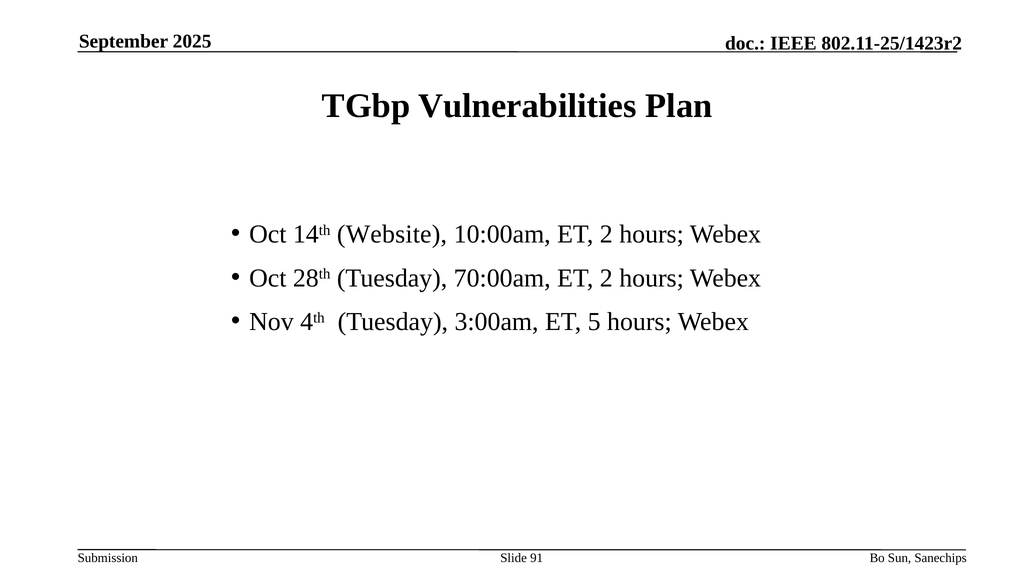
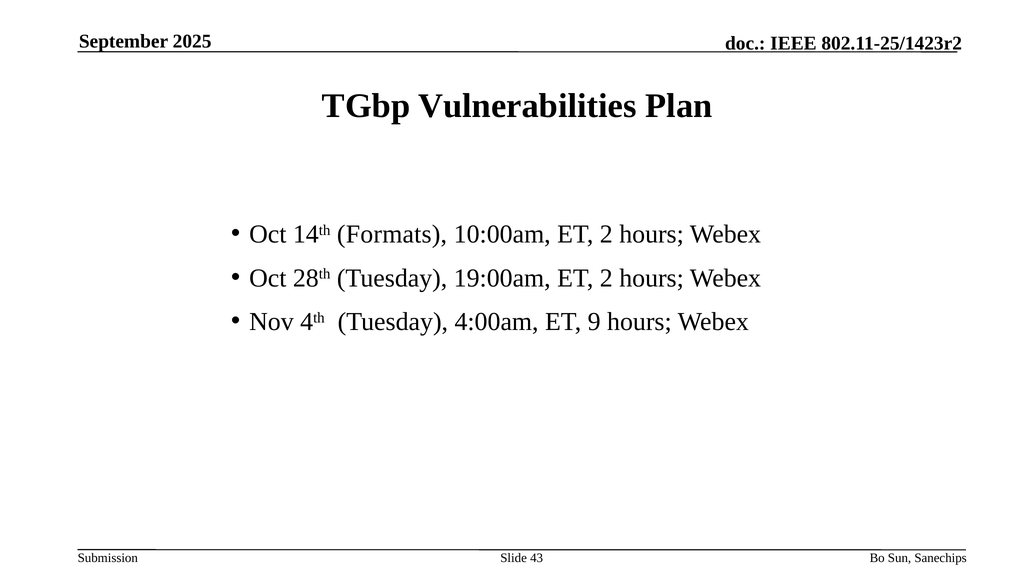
Website: Website -> Formats
70:00am: 70:00am -> 19:00am
3:00am: 3:00am -> 4:00am
5: 5 -> 9
91: 91 -> 43
